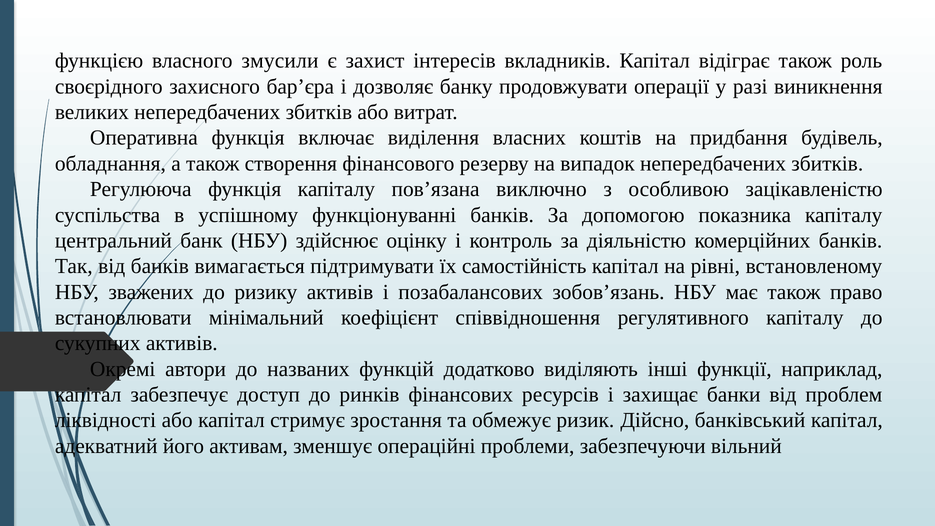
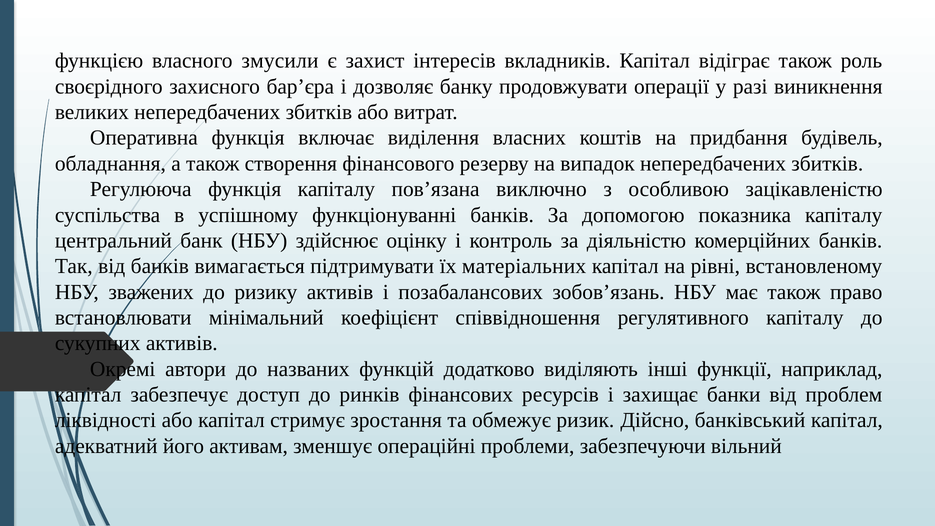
самостійність: самостійність -> матеріальних
